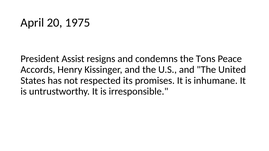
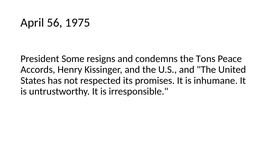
20: 20 -> 56
Assist: Assist -> Some
